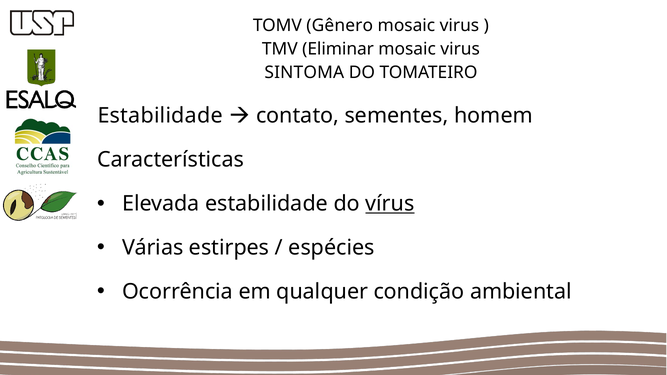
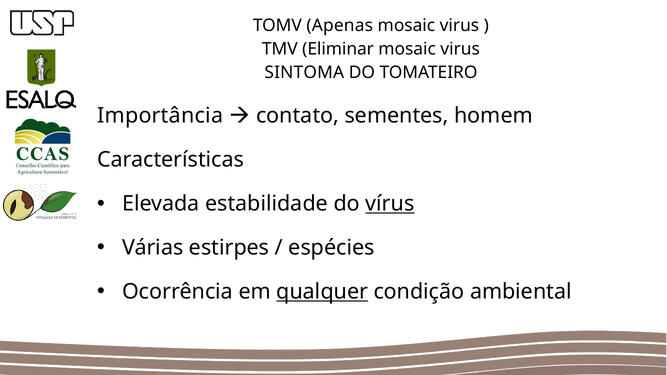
Gênero: Gênero -> Apenas
Estabilidade at (160, 116): Estabilidade -> Importância
qualquer underline: none -> present
